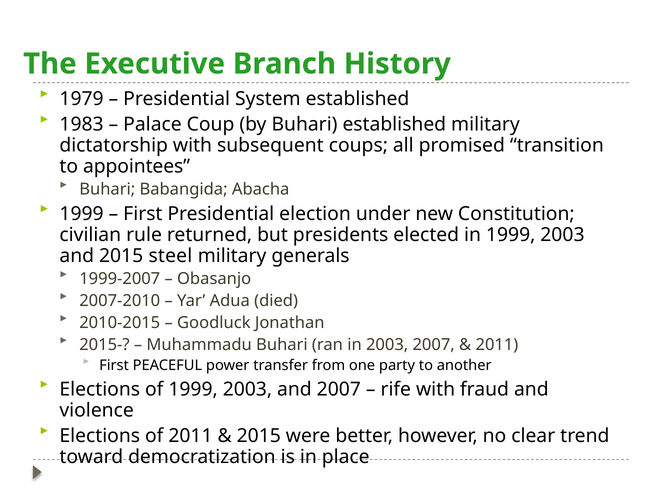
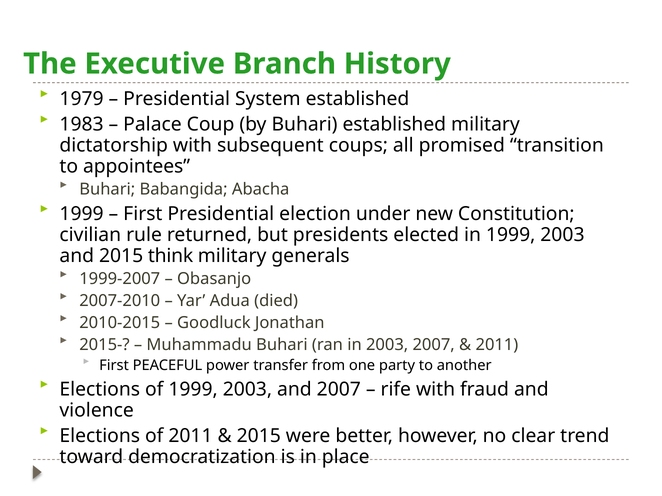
steel: steel -> think
